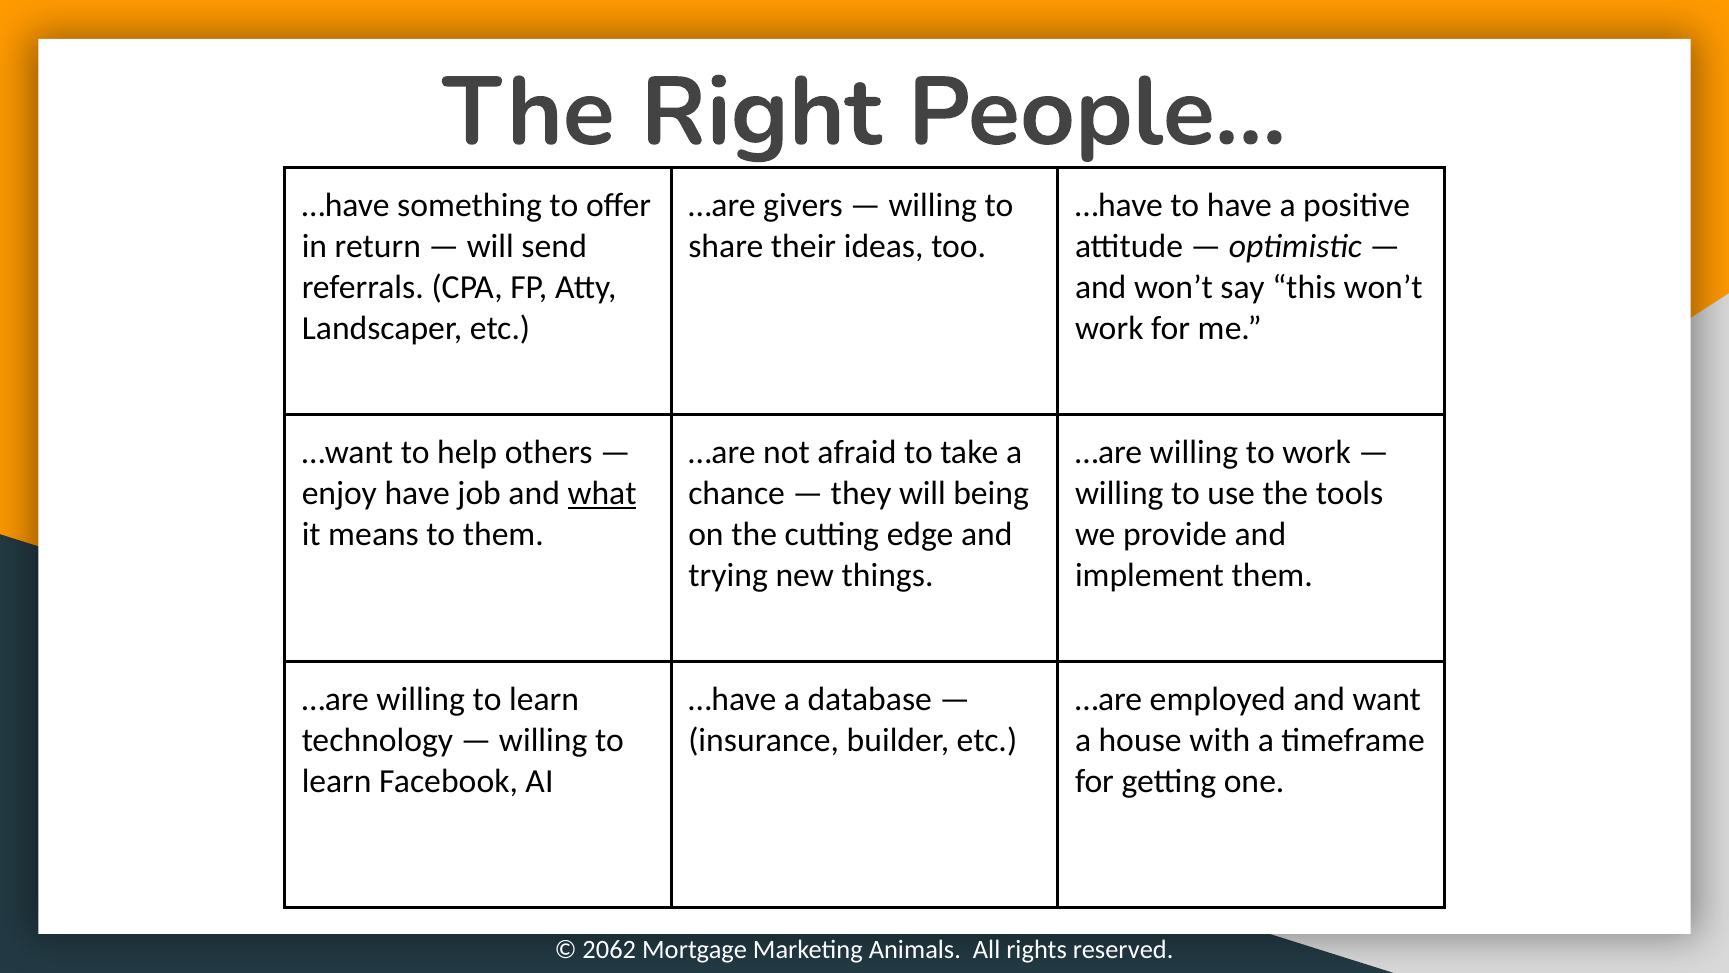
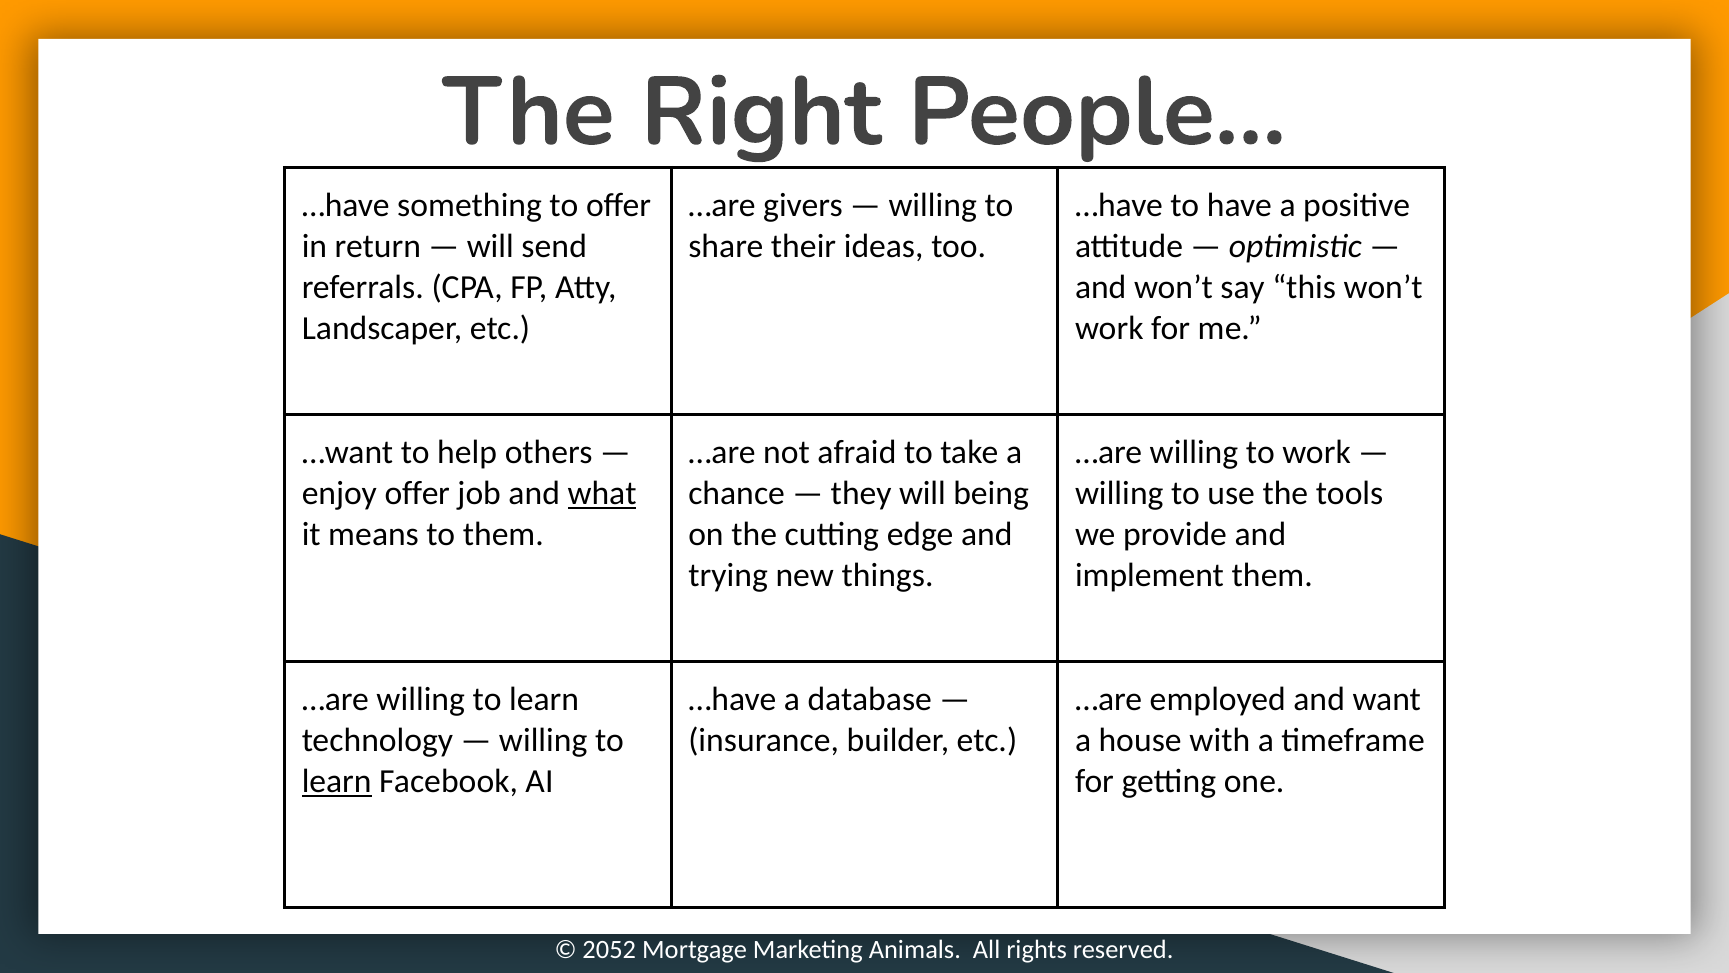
enjoy have: have -> offer
learn at (337, 781) underline: none -> present
2062: 2062 -> 2052
